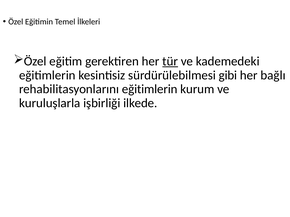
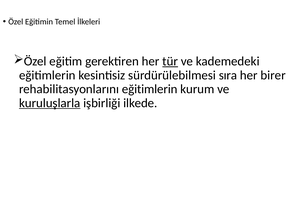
gibi: gibi -> sıra
bağlı: bağlı -> birer
kuruluşlarla underline: none -> present
